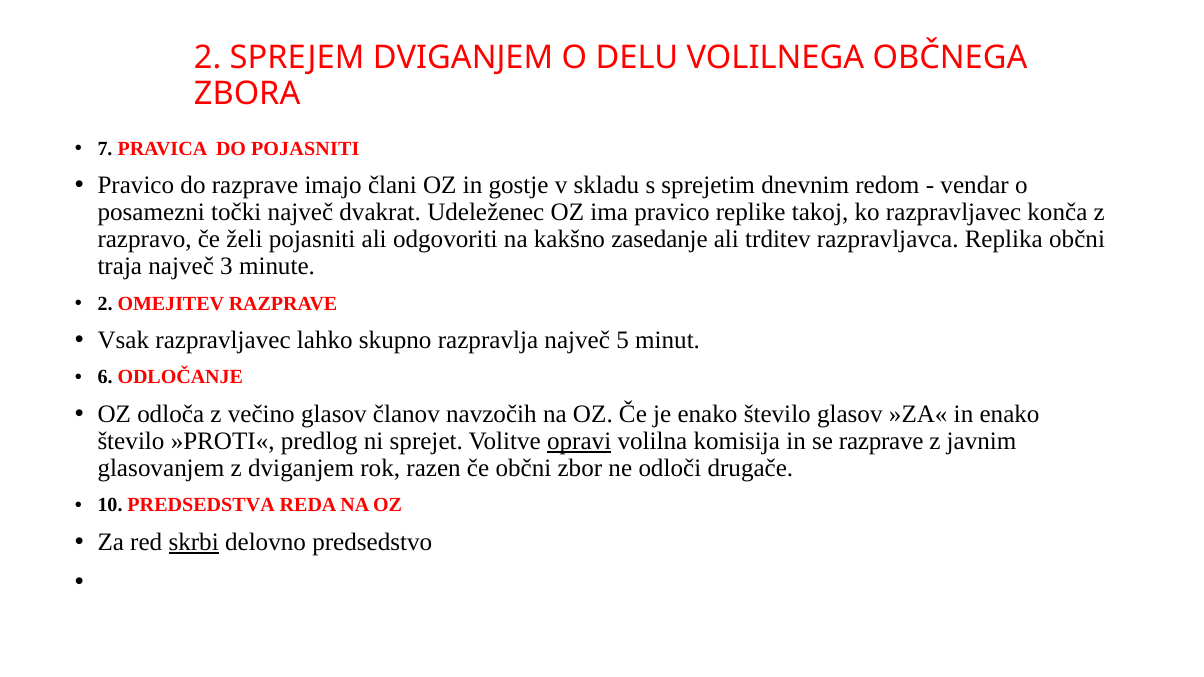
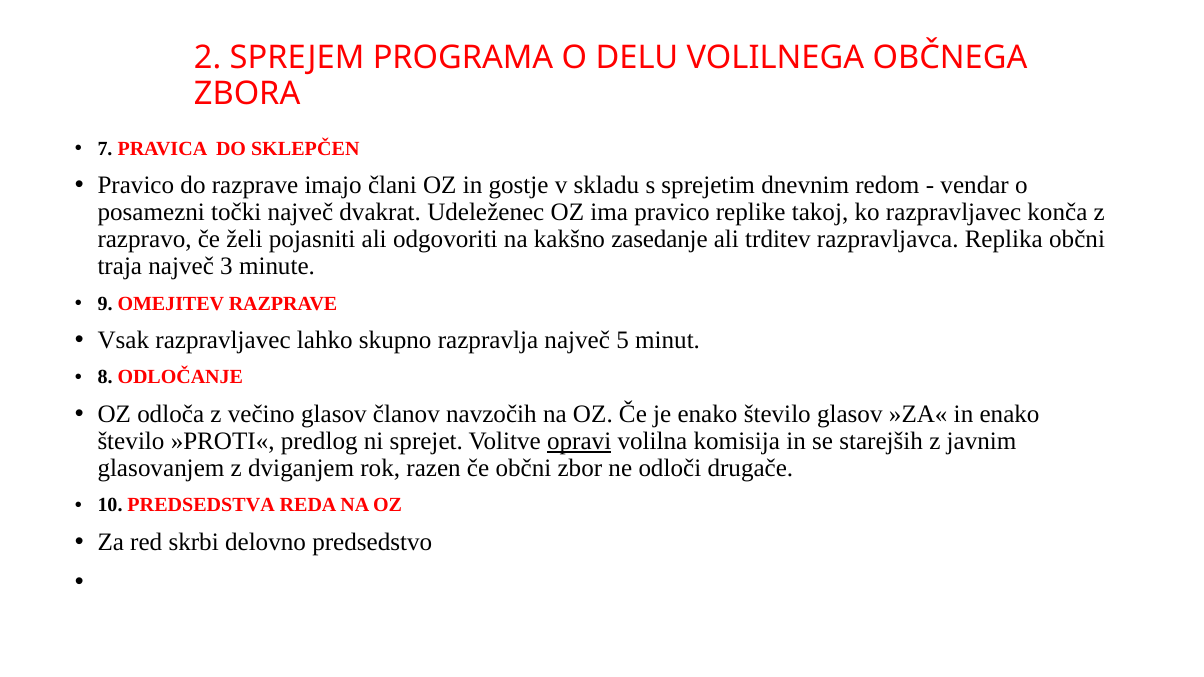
SPREJEM DVIGANJEM: DVIGANJEM -> PROGRAMA
DO POJASNITI: POJASNITI -> SKLEPČEN
2 at (105, 304): 2 -> 9
6: 6 -> 8
se razprave: razprave -> starejših
skrbi underline: present -> none
